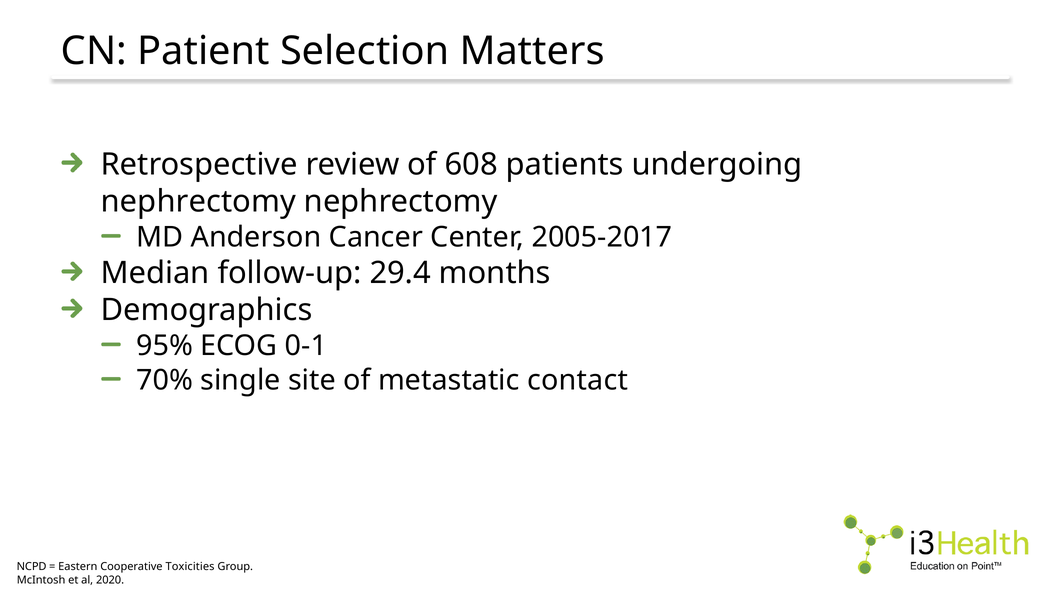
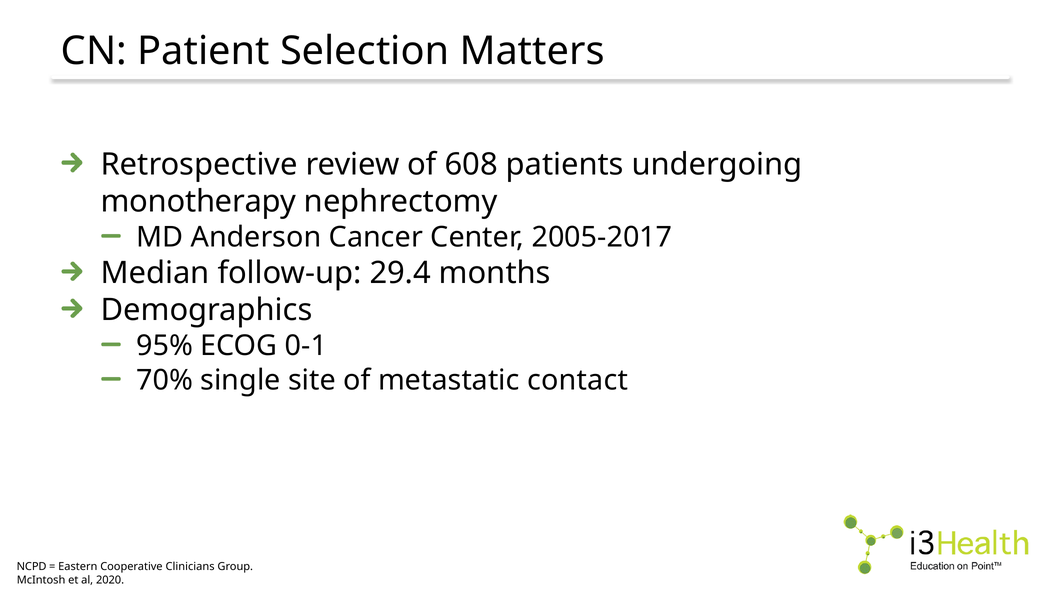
nephrectomy at (198, 201): nephrectomy -> monotherapy
Toxicities: Toxicities -> Clinicians
